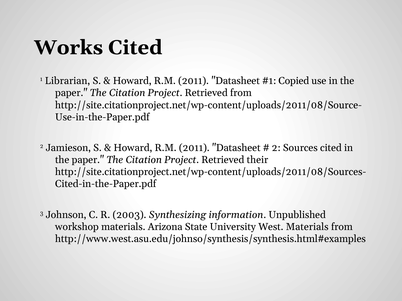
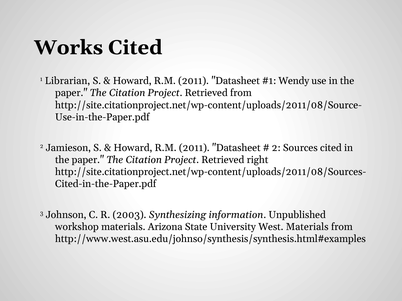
Copied: Copied -> Wendy
their: their -> right
